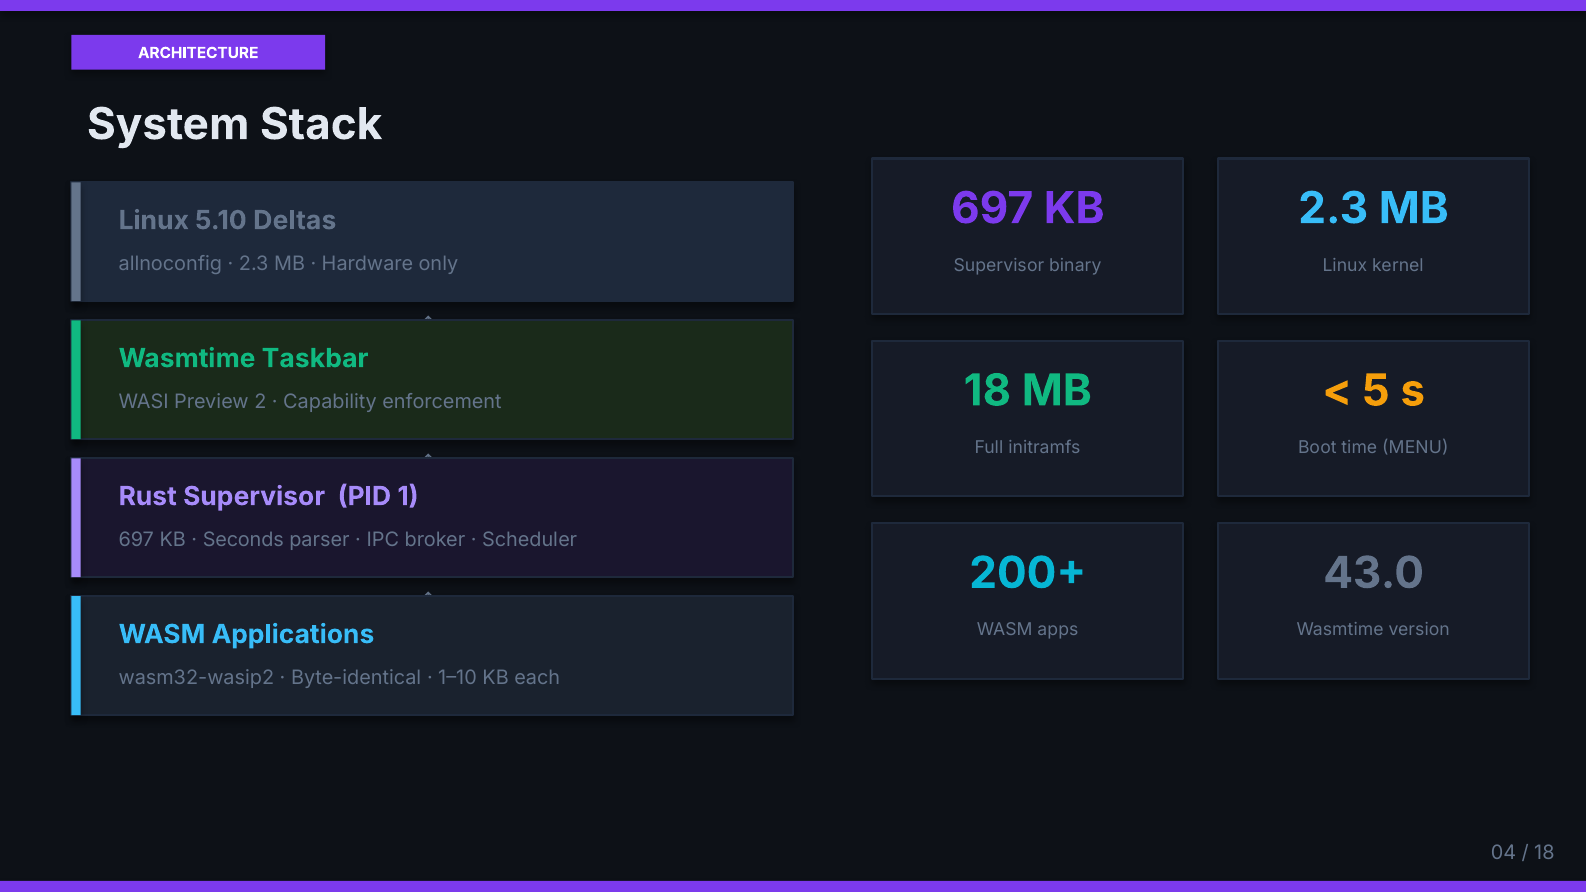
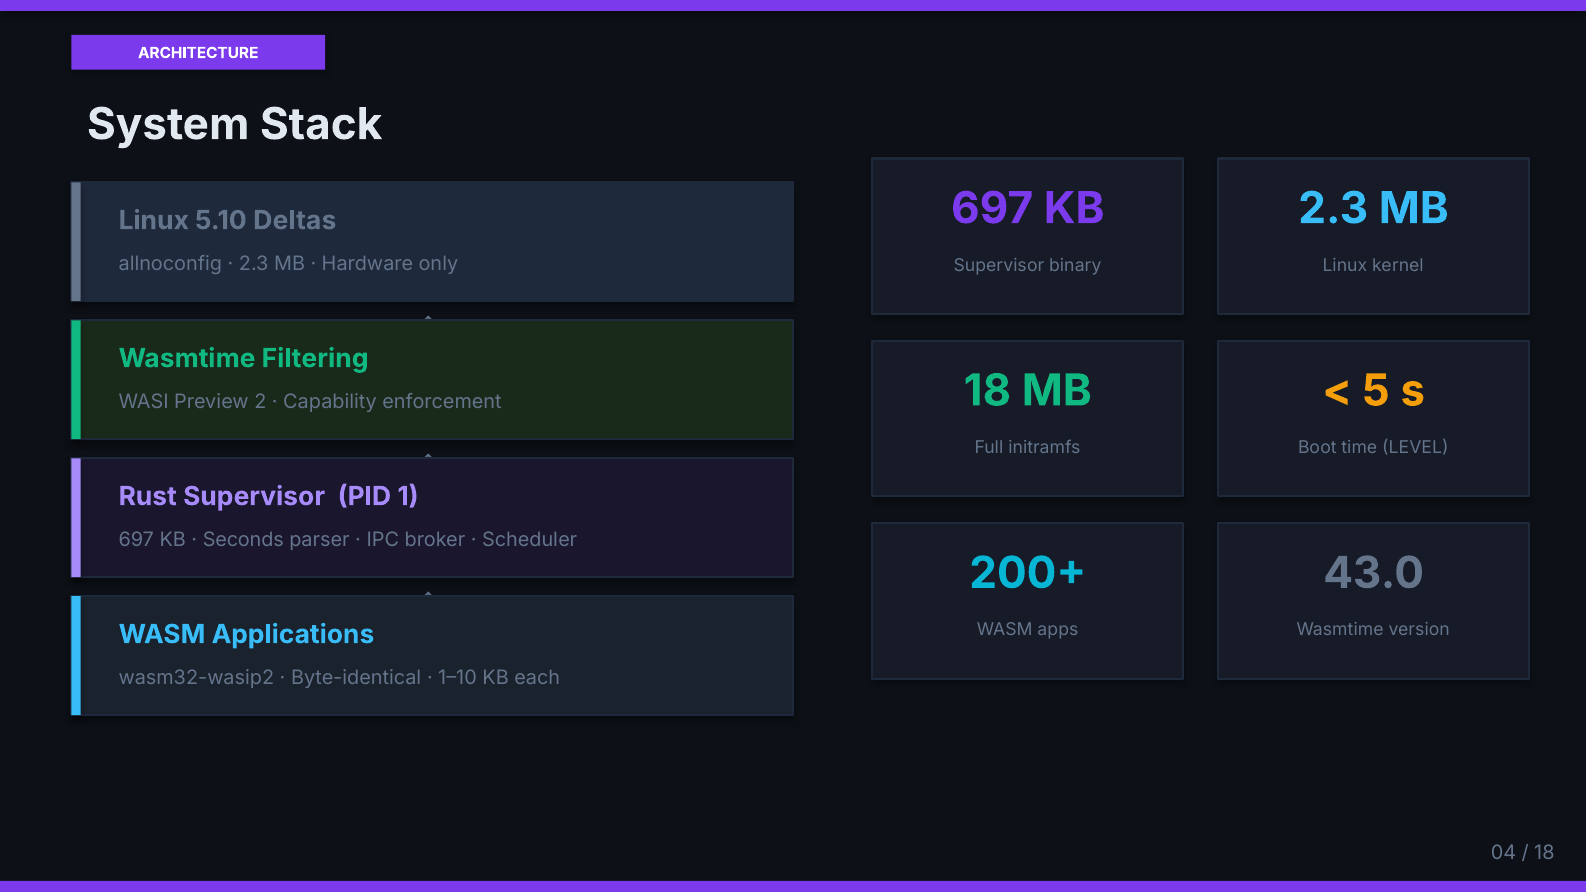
Taskbar: Taskbar -> Filtering
MENU: MENU -> LEVEL
